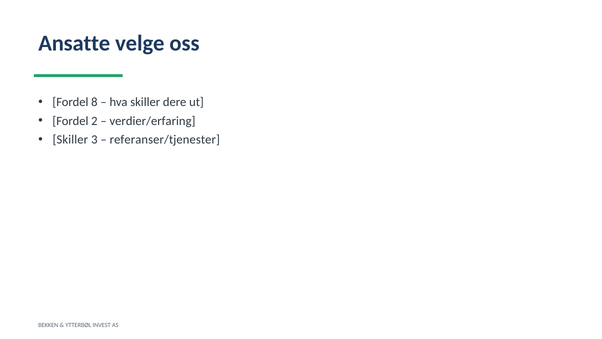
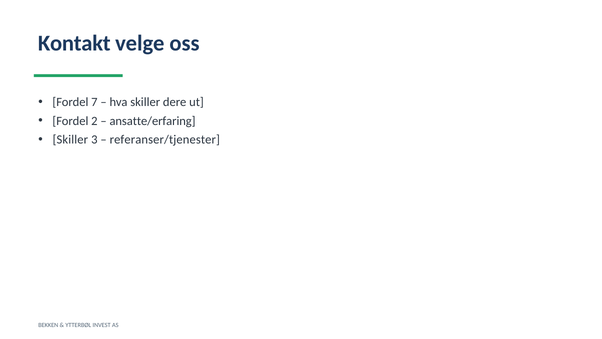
Ansatte: Ansatte -> Kontakt
8: 8 -> 7
verdier/erfaring: verdier/erfaring -> ansatte/erfaring
